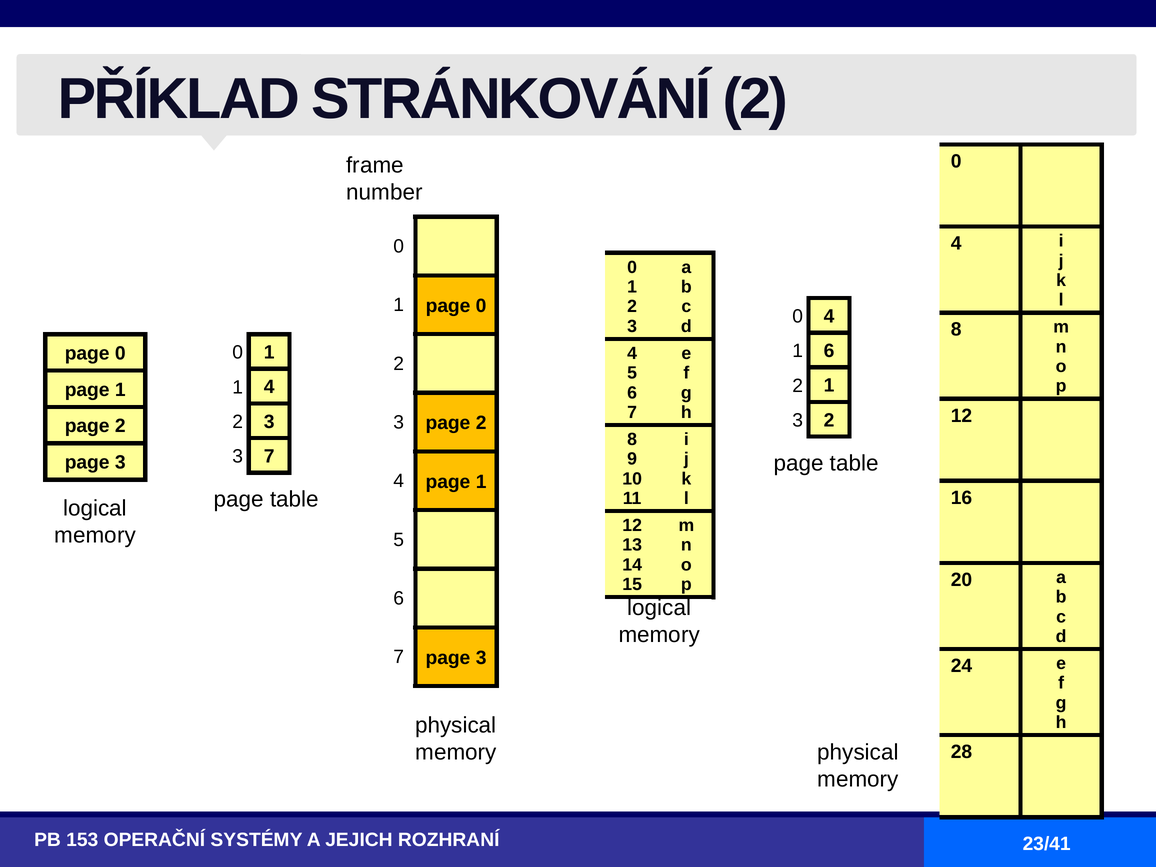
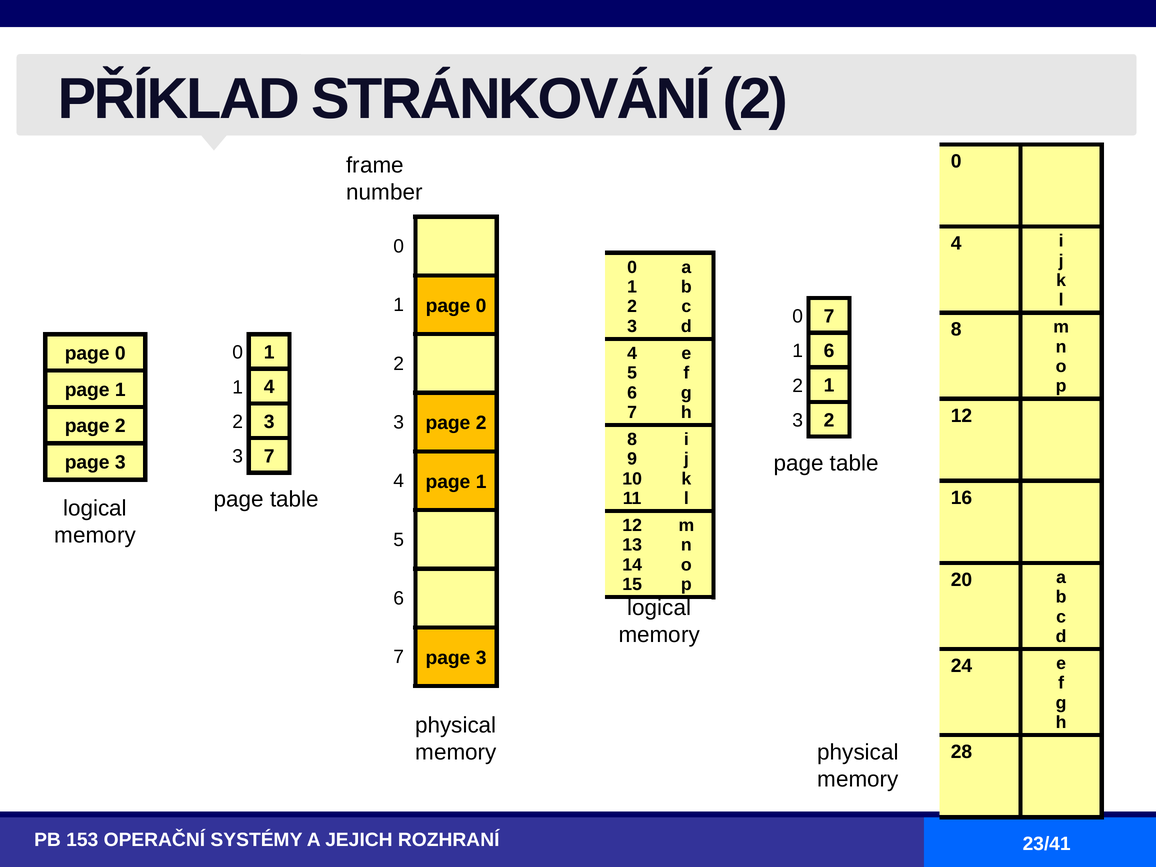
4 at (829, 316): 4 -> 7
